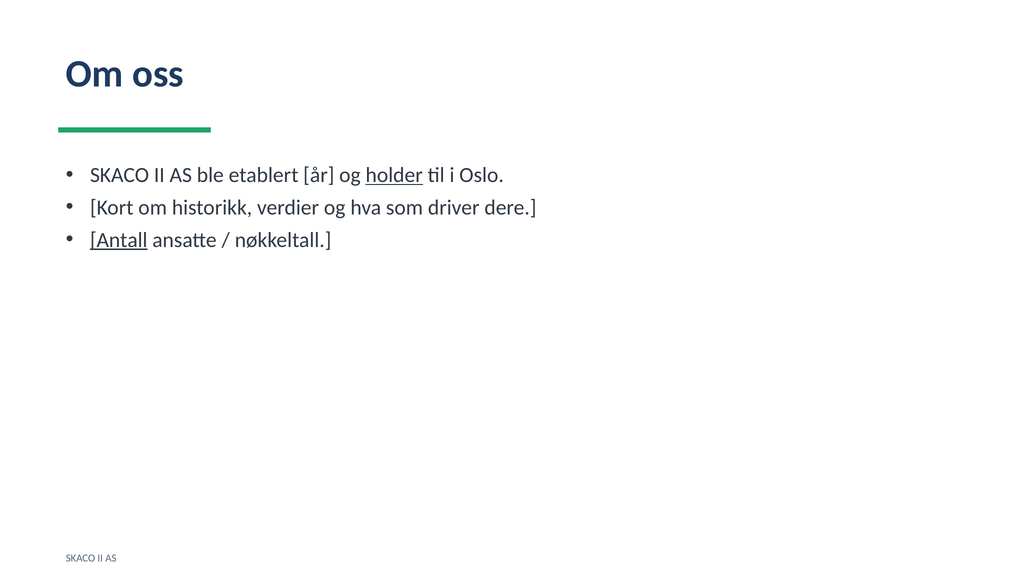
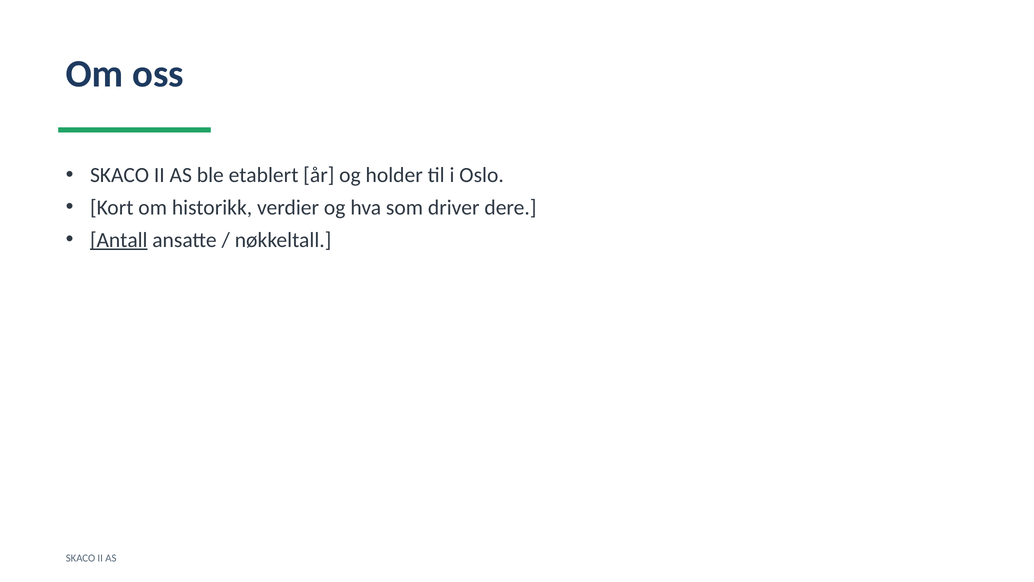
holder underline: present -> none
